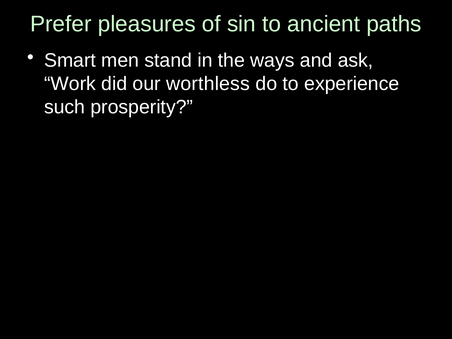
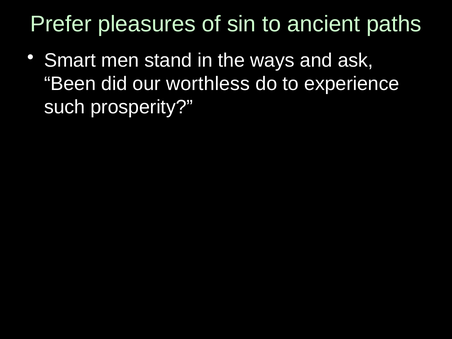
Work: Work -> Been
